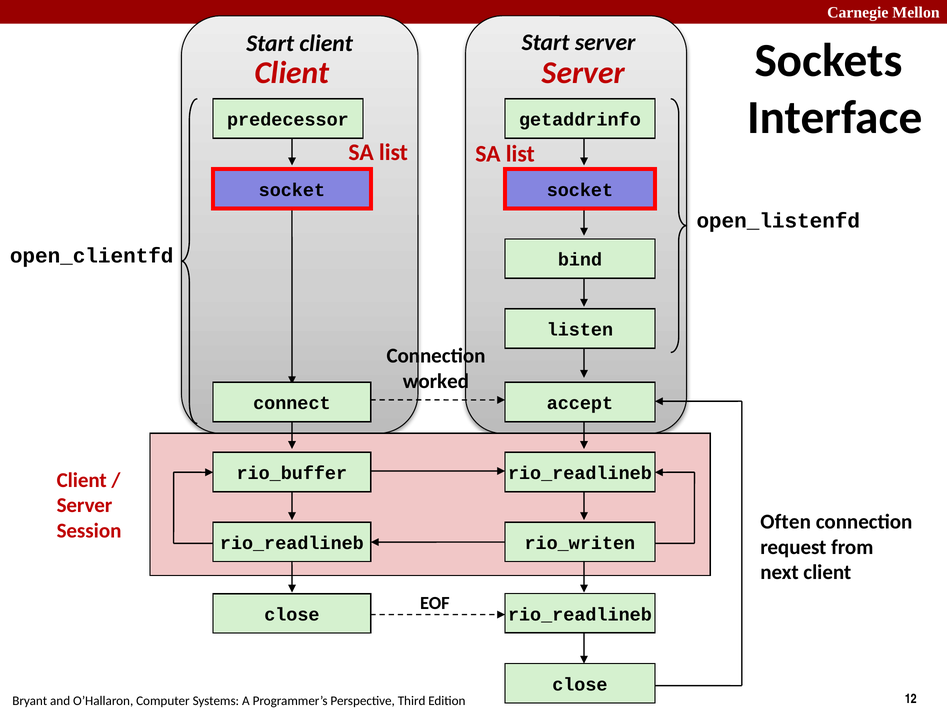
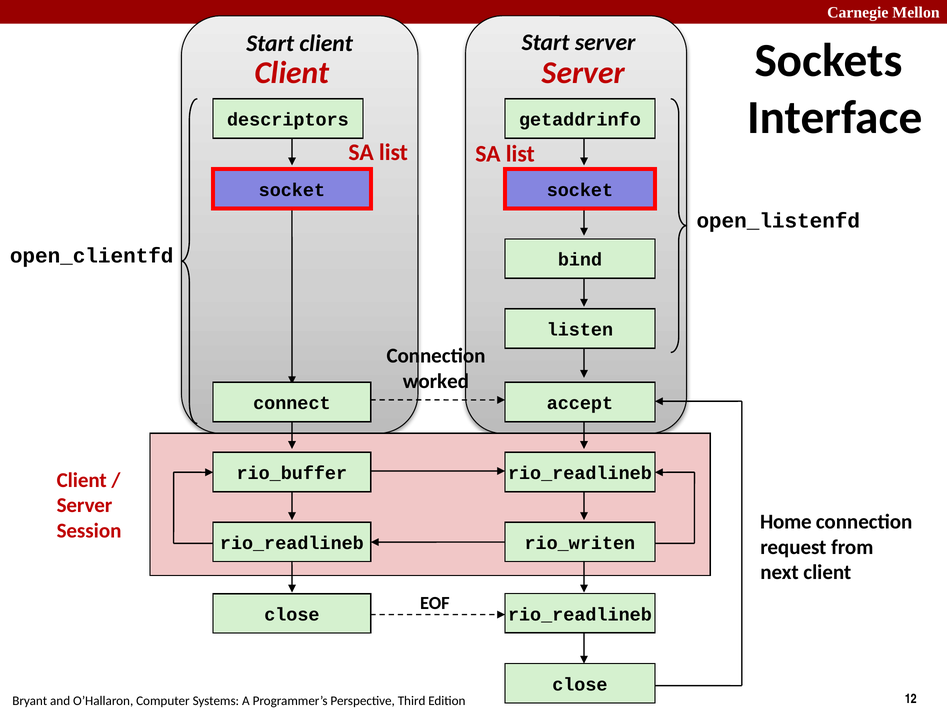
predecessor: predecessor -> descriptors
Often: Often -> Home
